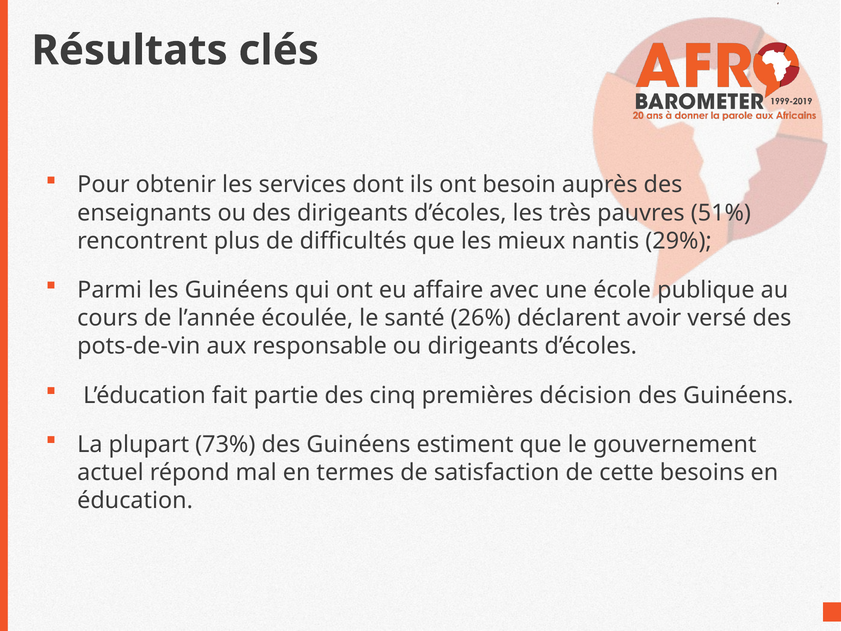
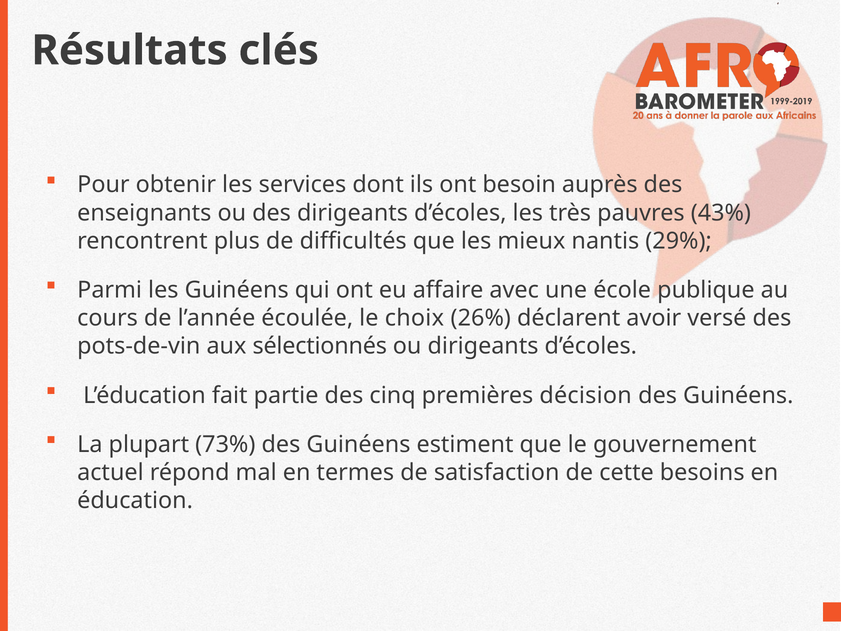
51%: 51% -> 43%
santé: santé -> choix
responsable: responsable -> sélectionnés
